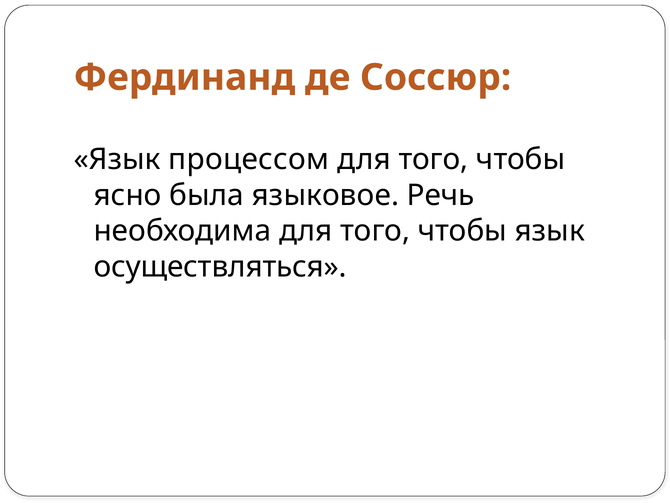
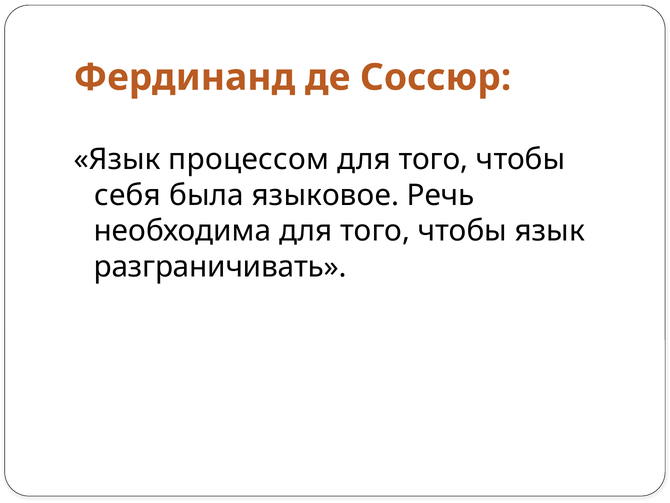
ясно: ясно -> себя
осуществляться: осуществляться -> разграничивать
